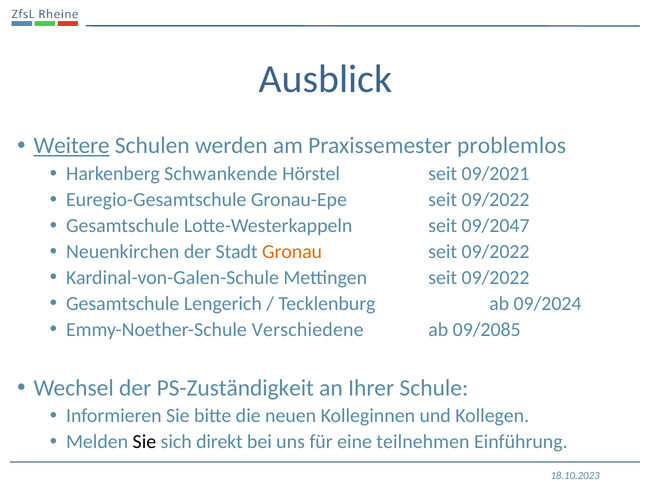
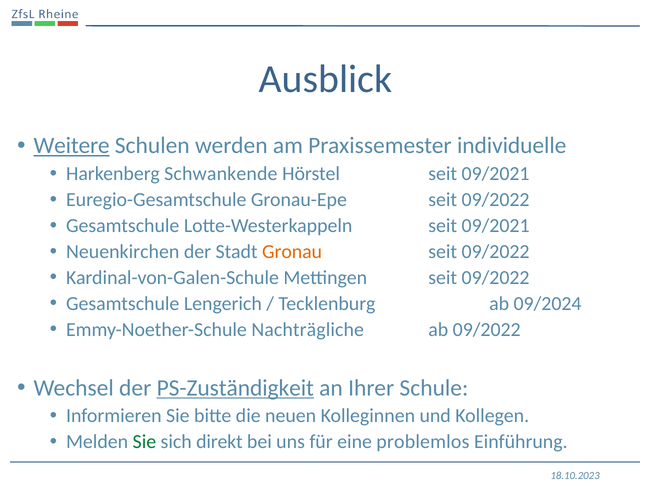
problemlos: problemlos -> individuelle
Lotte-Westerkappeln seit 09/2047: 09/2047 -> 09/2021
Verschiedene: Verschiedene -> Nachträgliche
ab 09/2085: 09/2085 -> 09/2022
PS-Zuständigkeit underline: none -> present
Sie at (144, 442) colour: black -> green
teilnehmen: teilnehmen -> problemlos
